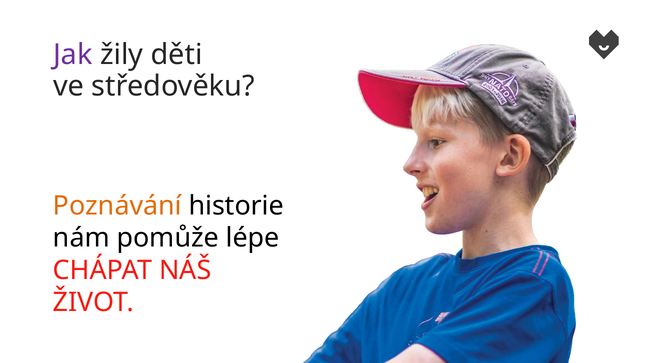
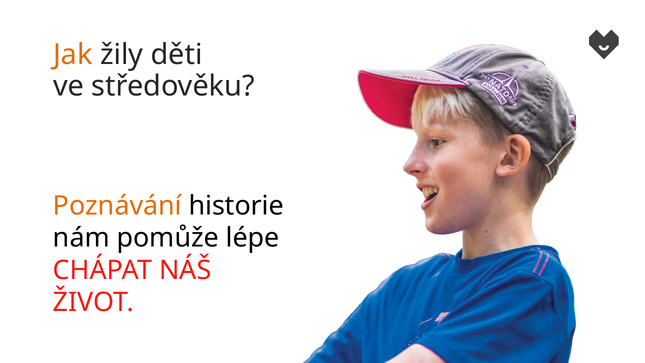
Jak colour: purple -> orange
